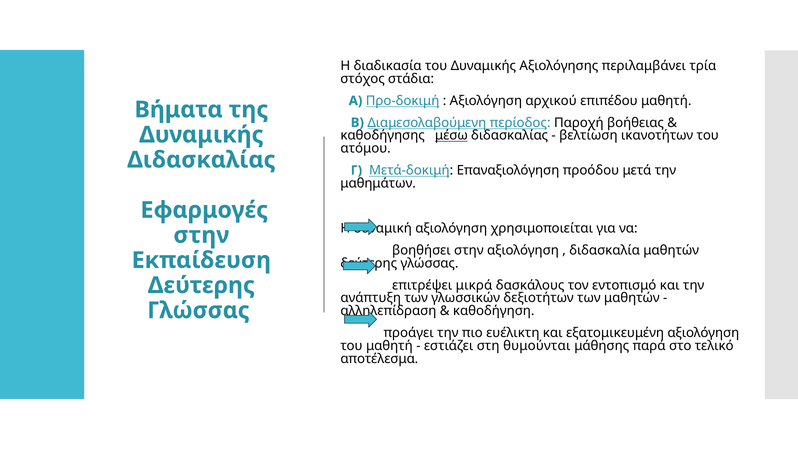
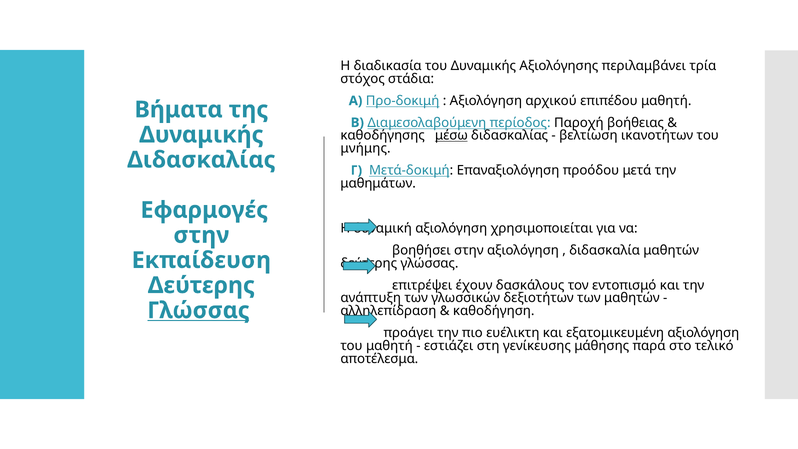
ατόμου: ατόμου -> μνήμης
μικρά: μικρά -> έχουν
Γλώσσας at (198, 310) underline: none -> present
θυμούνται: θυμούνται -> γενίκευσης
